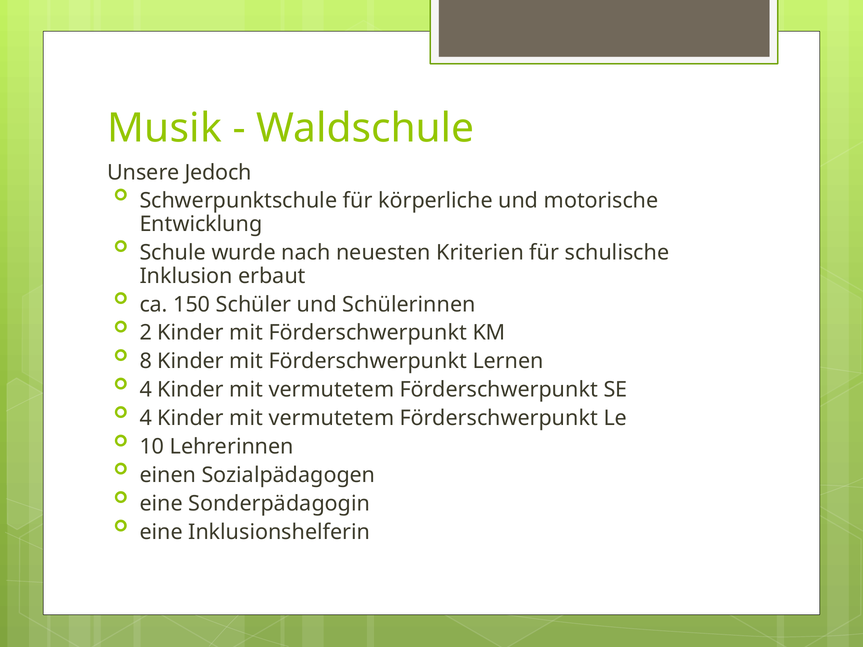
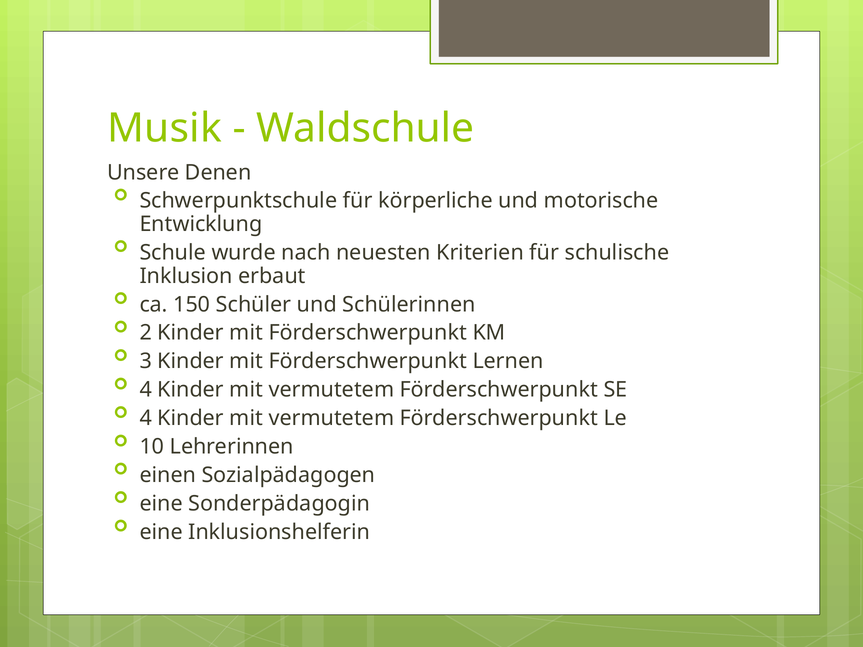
Jedoch: Jedoch -> Denen
8: 8 -> 3
